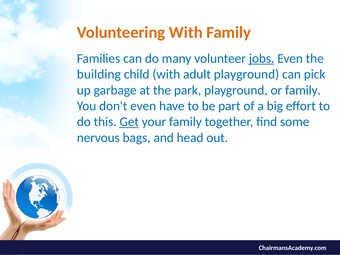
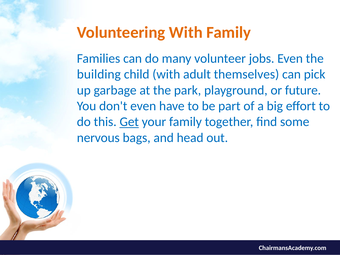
jobs underline: present -> none
adult playground: playground -> themselves
or family: family -> future
